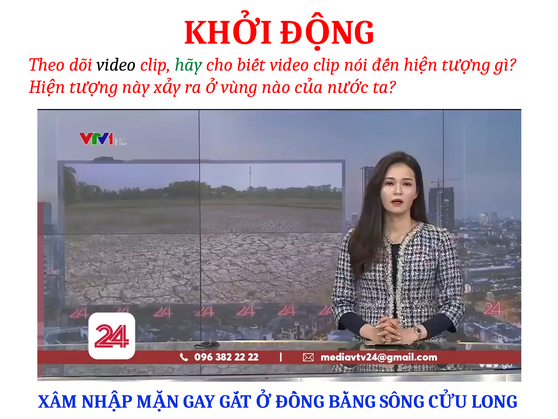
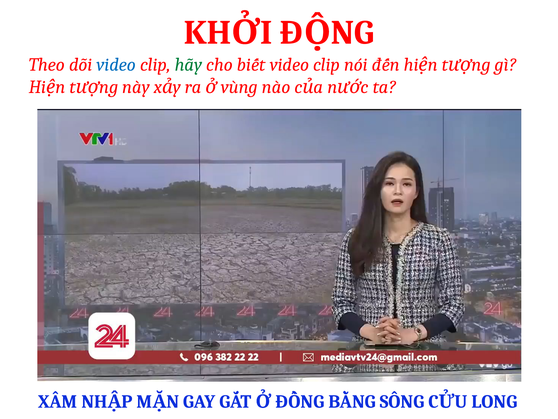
video at (116, 65) colour: black -> blue
